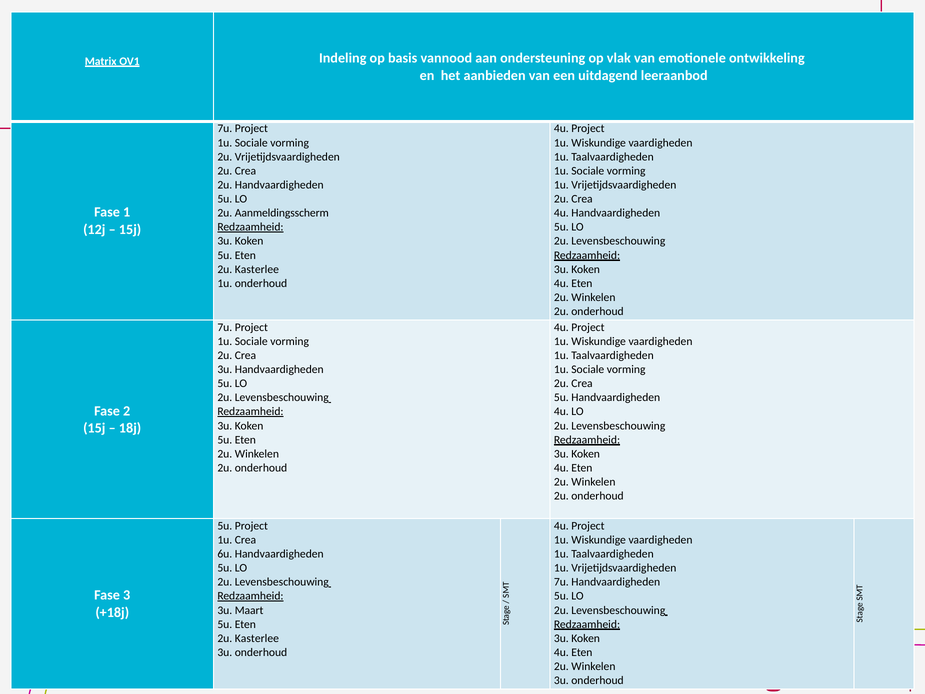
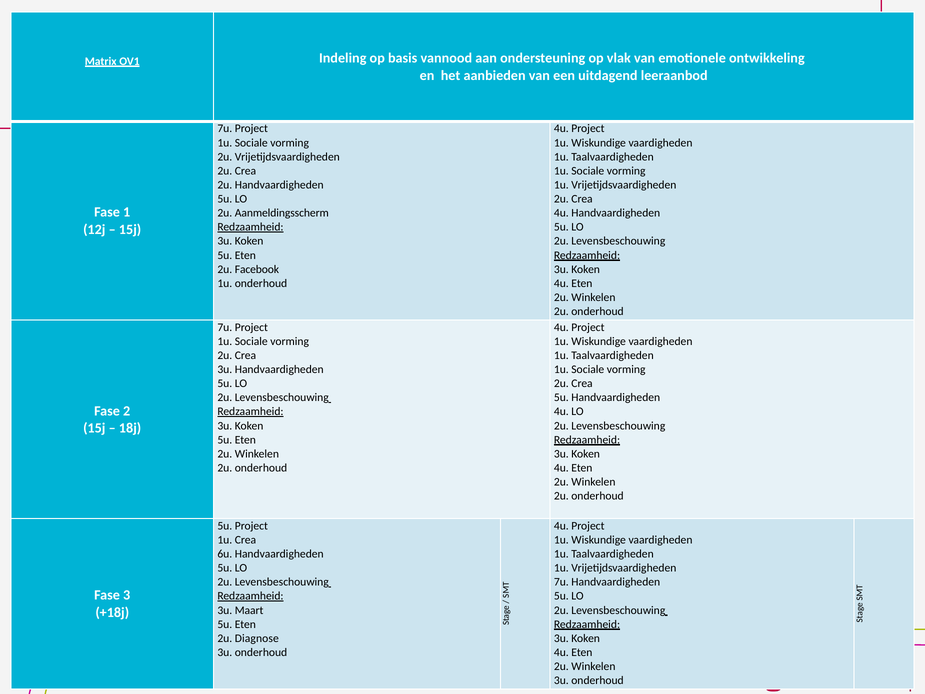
Kasterlee at (257, 269): Kasterlee -> Facebook
Kasterlee at (257, 638): Kasterlee -> Diagnose
